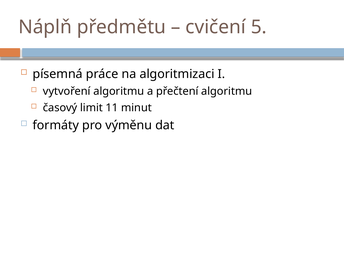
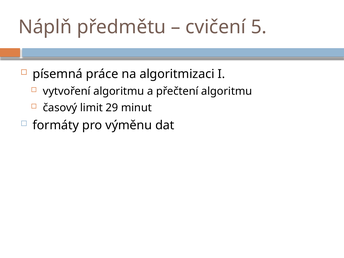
11: 11 -> 29
